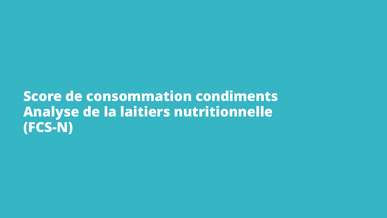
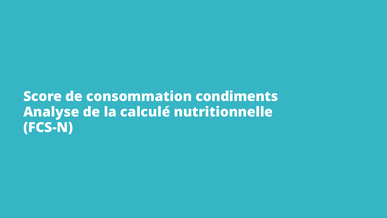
laitiers: laitiers -> calculé
